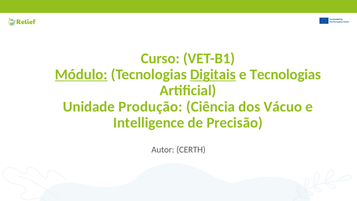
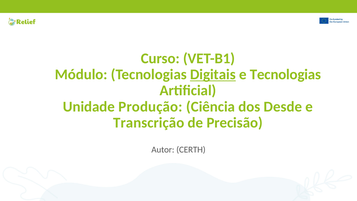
Módulo underline: present -> none
Vácuo: Vácuo -> Desde
Intelligence: Intelligence -> Transcrição
